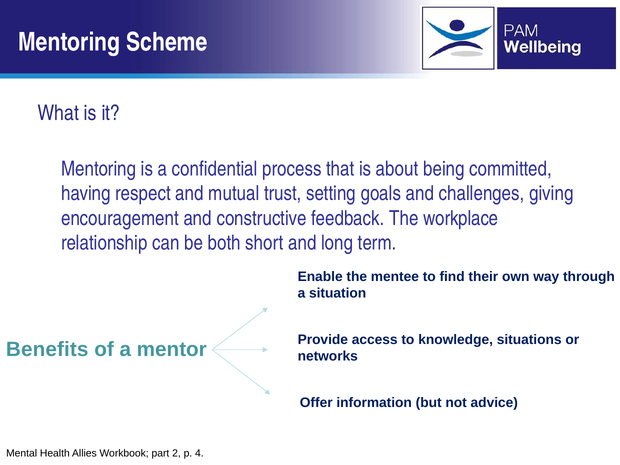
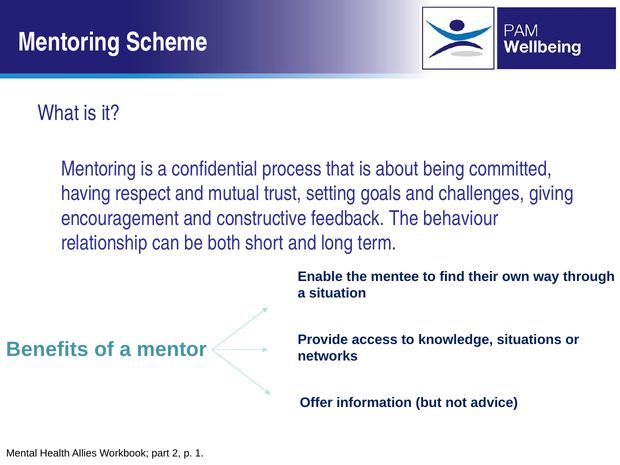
workplace: workplace -> behaviour
4: 4 -> 1
